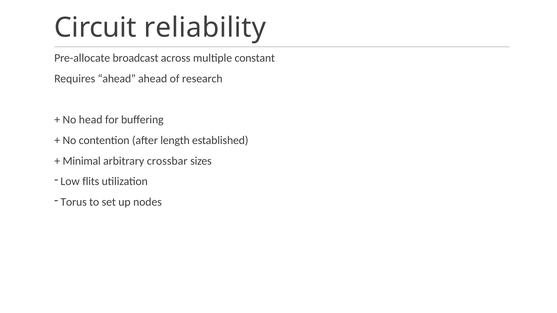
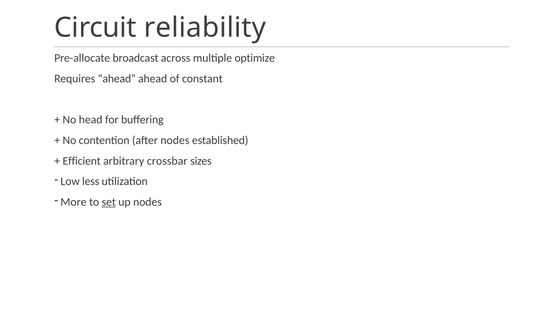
constant: constant -> optimize
research: research -> constant
after length: length -> nodes
Minimal: Minimal -> Efficient
flits: flits -> less
Torus: Torus -> More
set underline: none -> present
